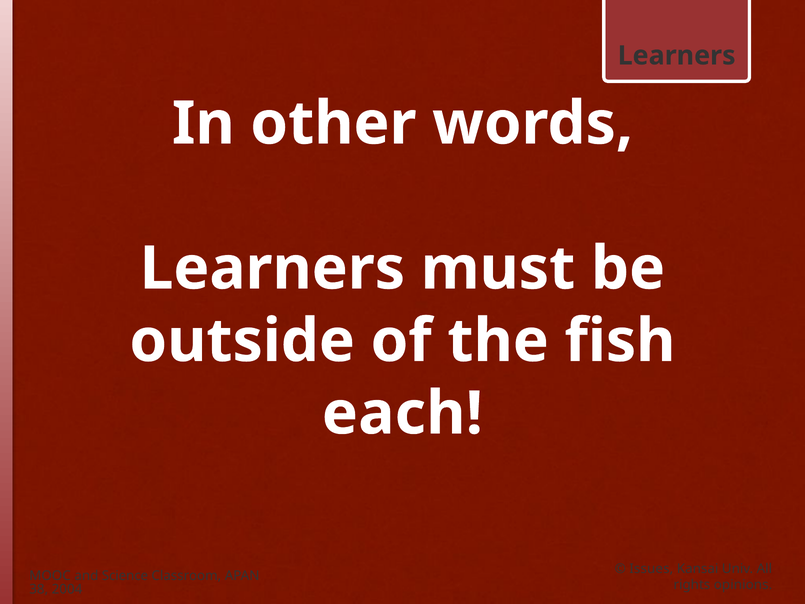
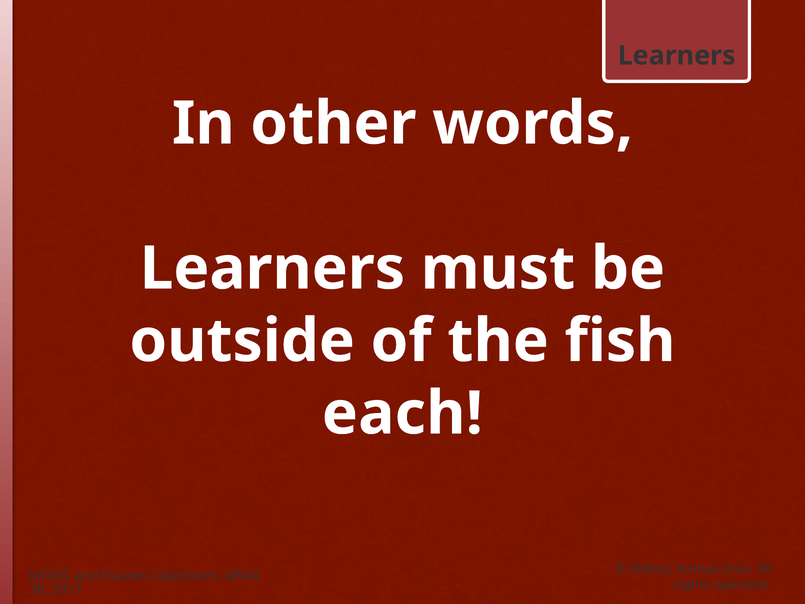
Issues: Issues -> Videos
Science: Science -> Classes
2004: 2004 -> 2017
